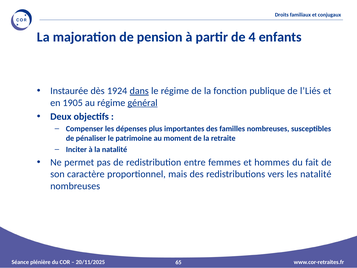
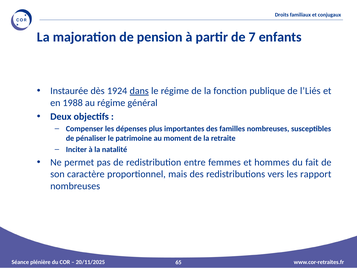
4: 4 -> 7
1905: 1905 -> 1988
général underline: present -> none
les natalité: natalité -> rapport
